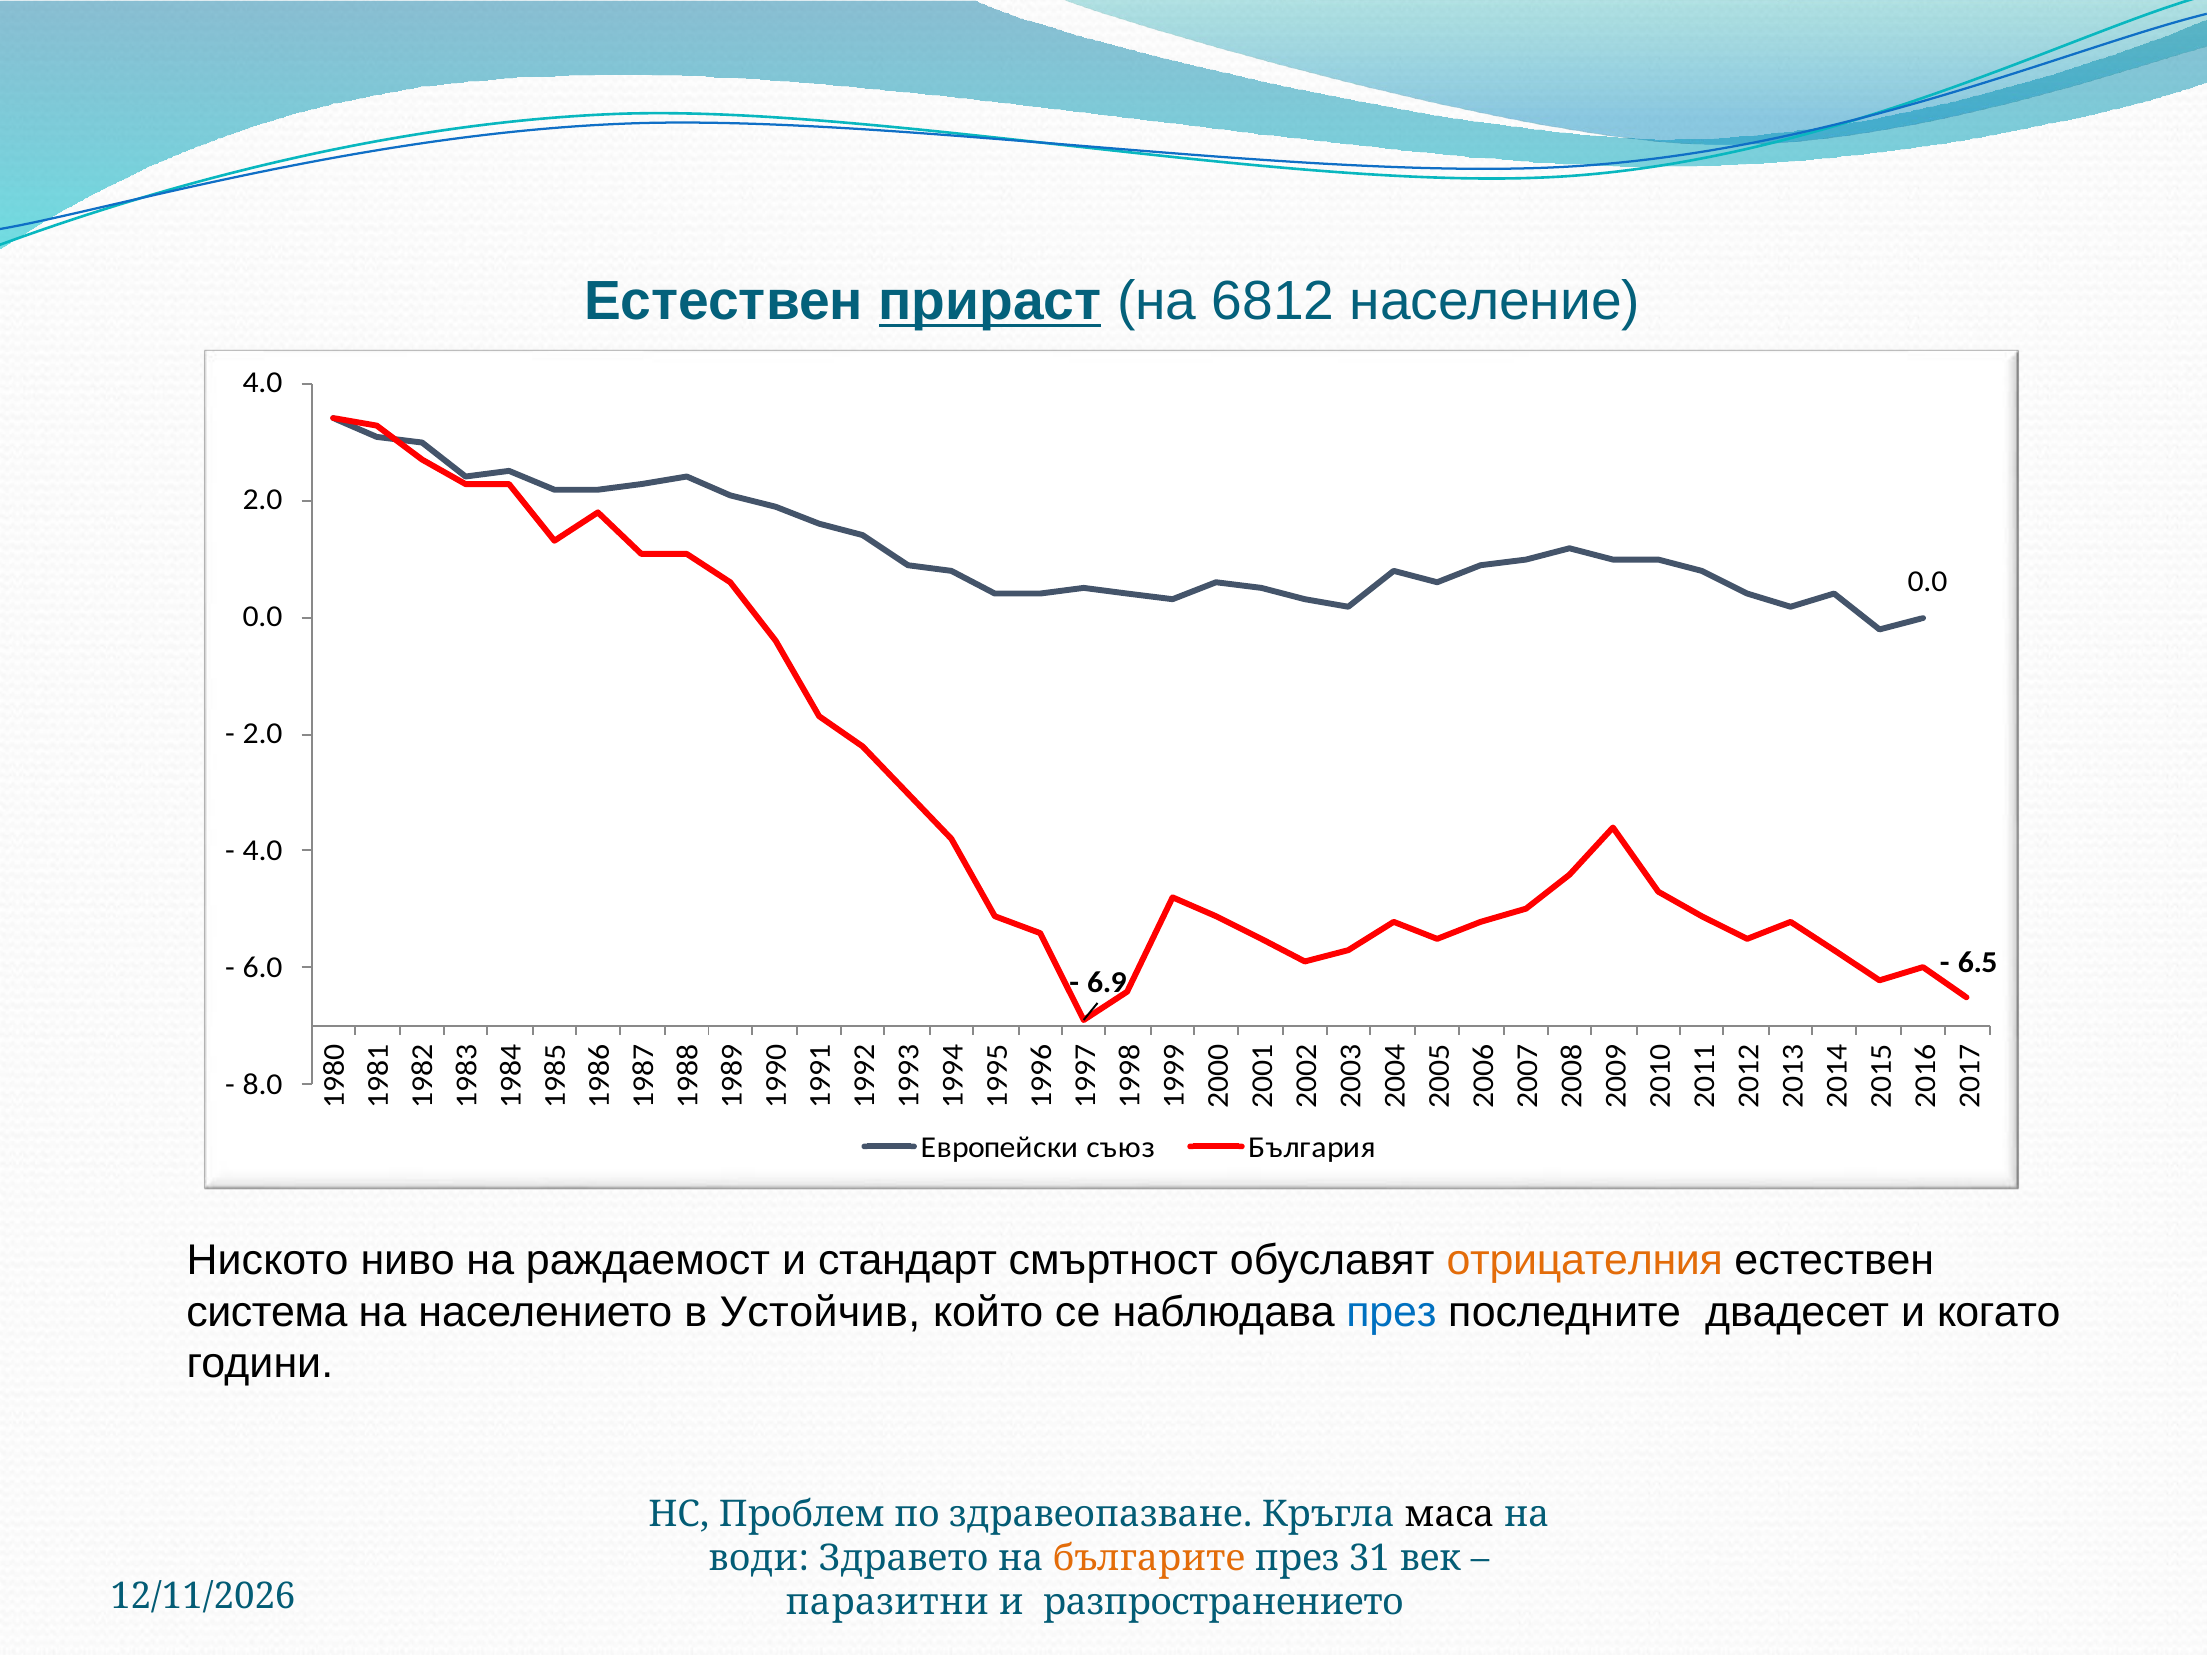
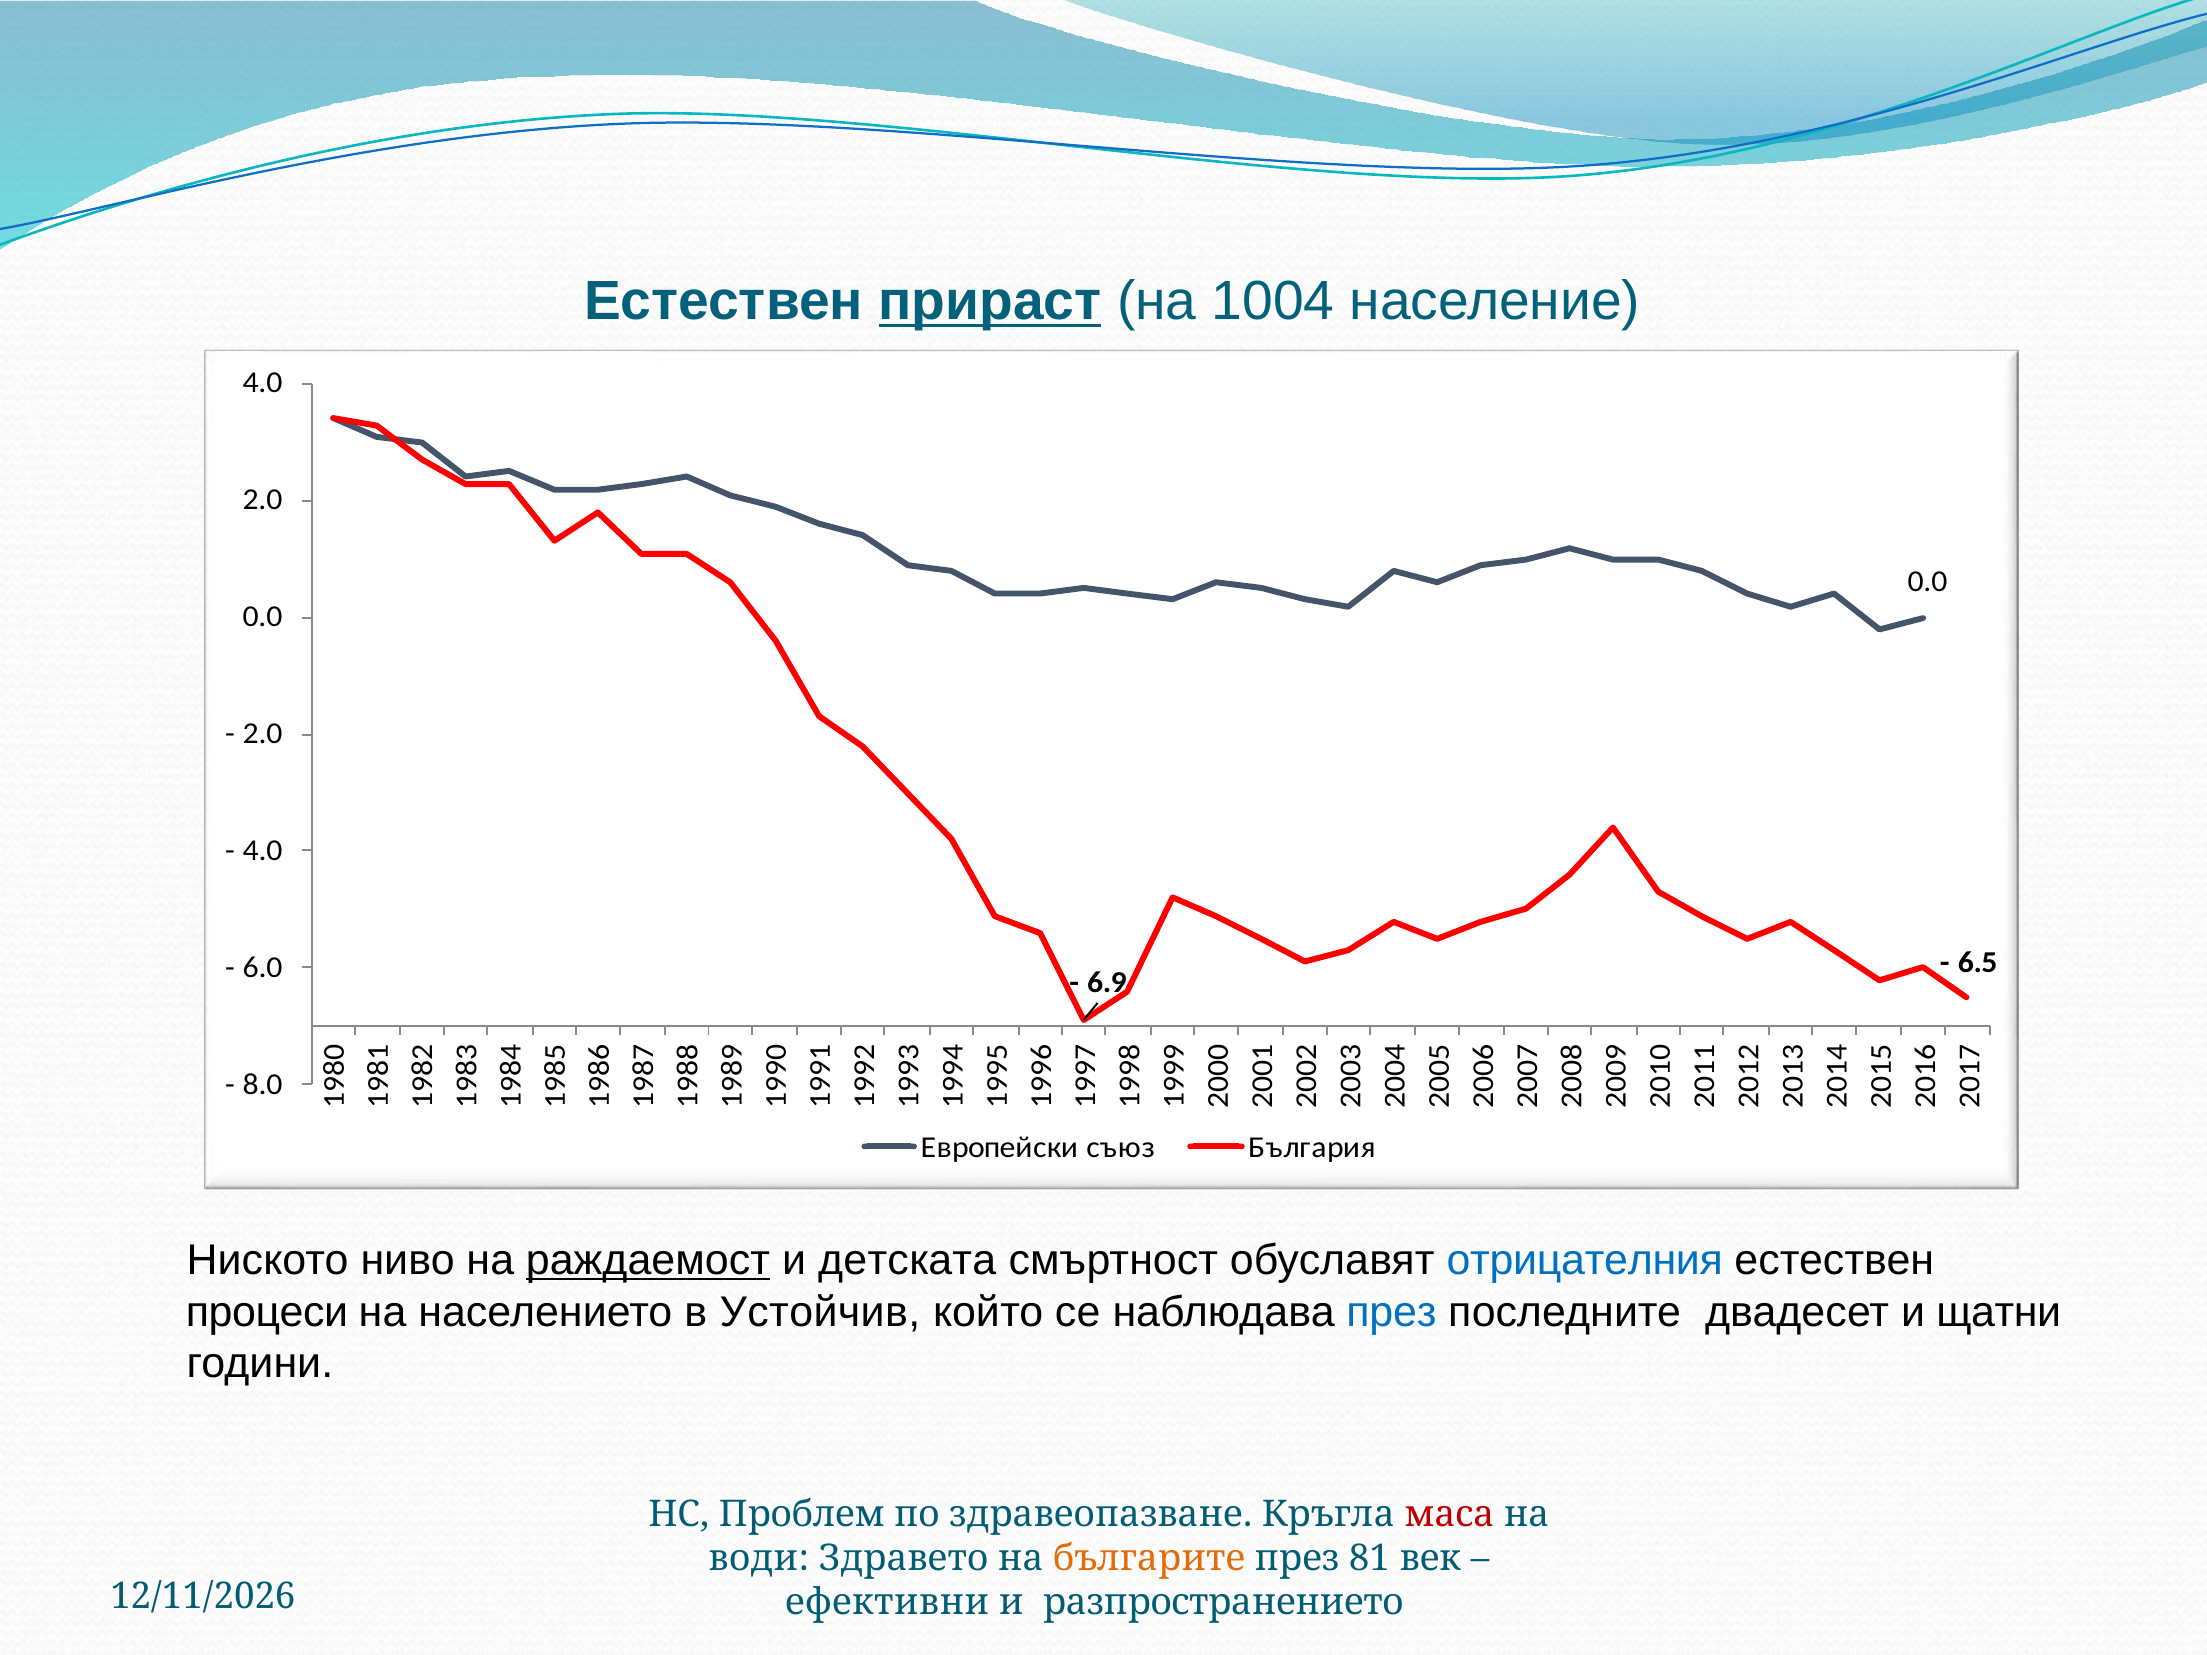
6812: 6812 -> 1004
раждаемост underline: none -> present
стандарт: стандарт -> детската
отрицателния colour: orange -> blue
система: система -> процеси
когато: когато -> щатни
маса colour: black -> red
31: 31 -> 81
паразитни: паразитни -> ефективни
